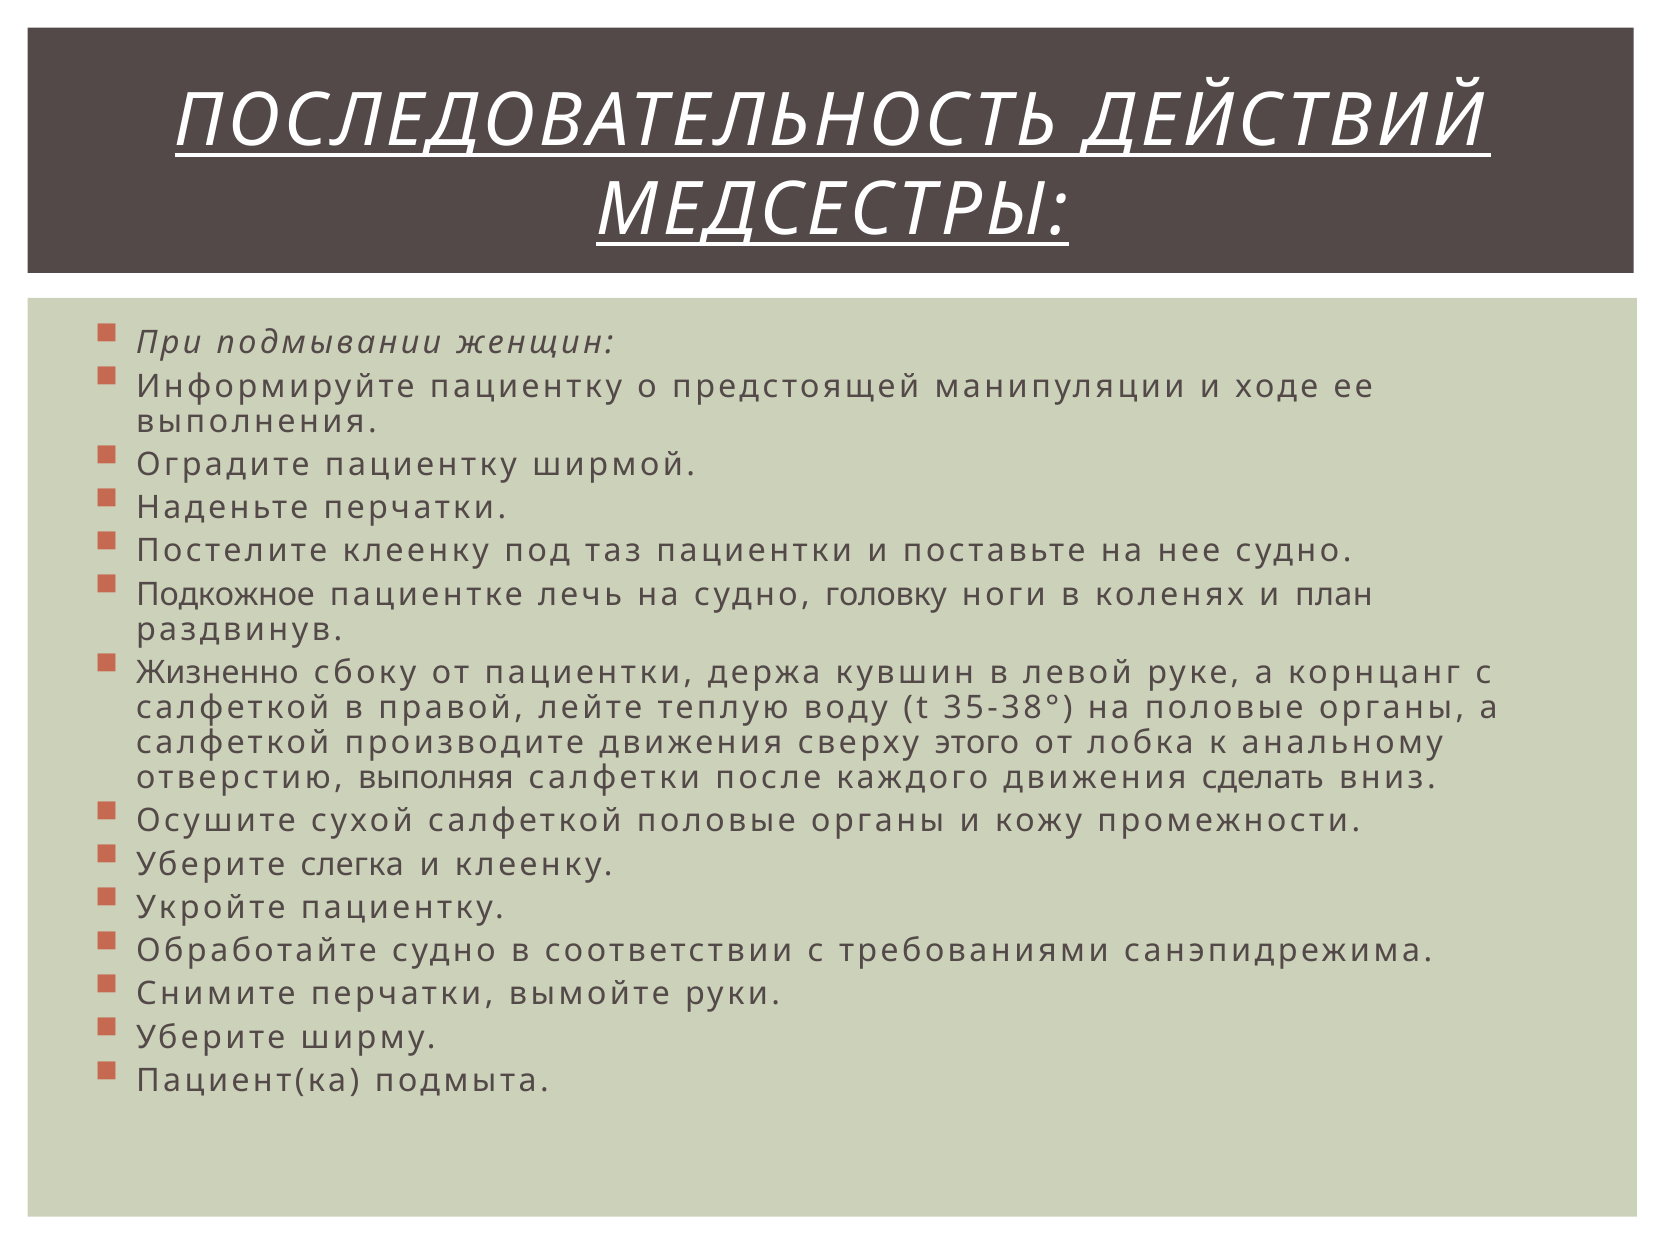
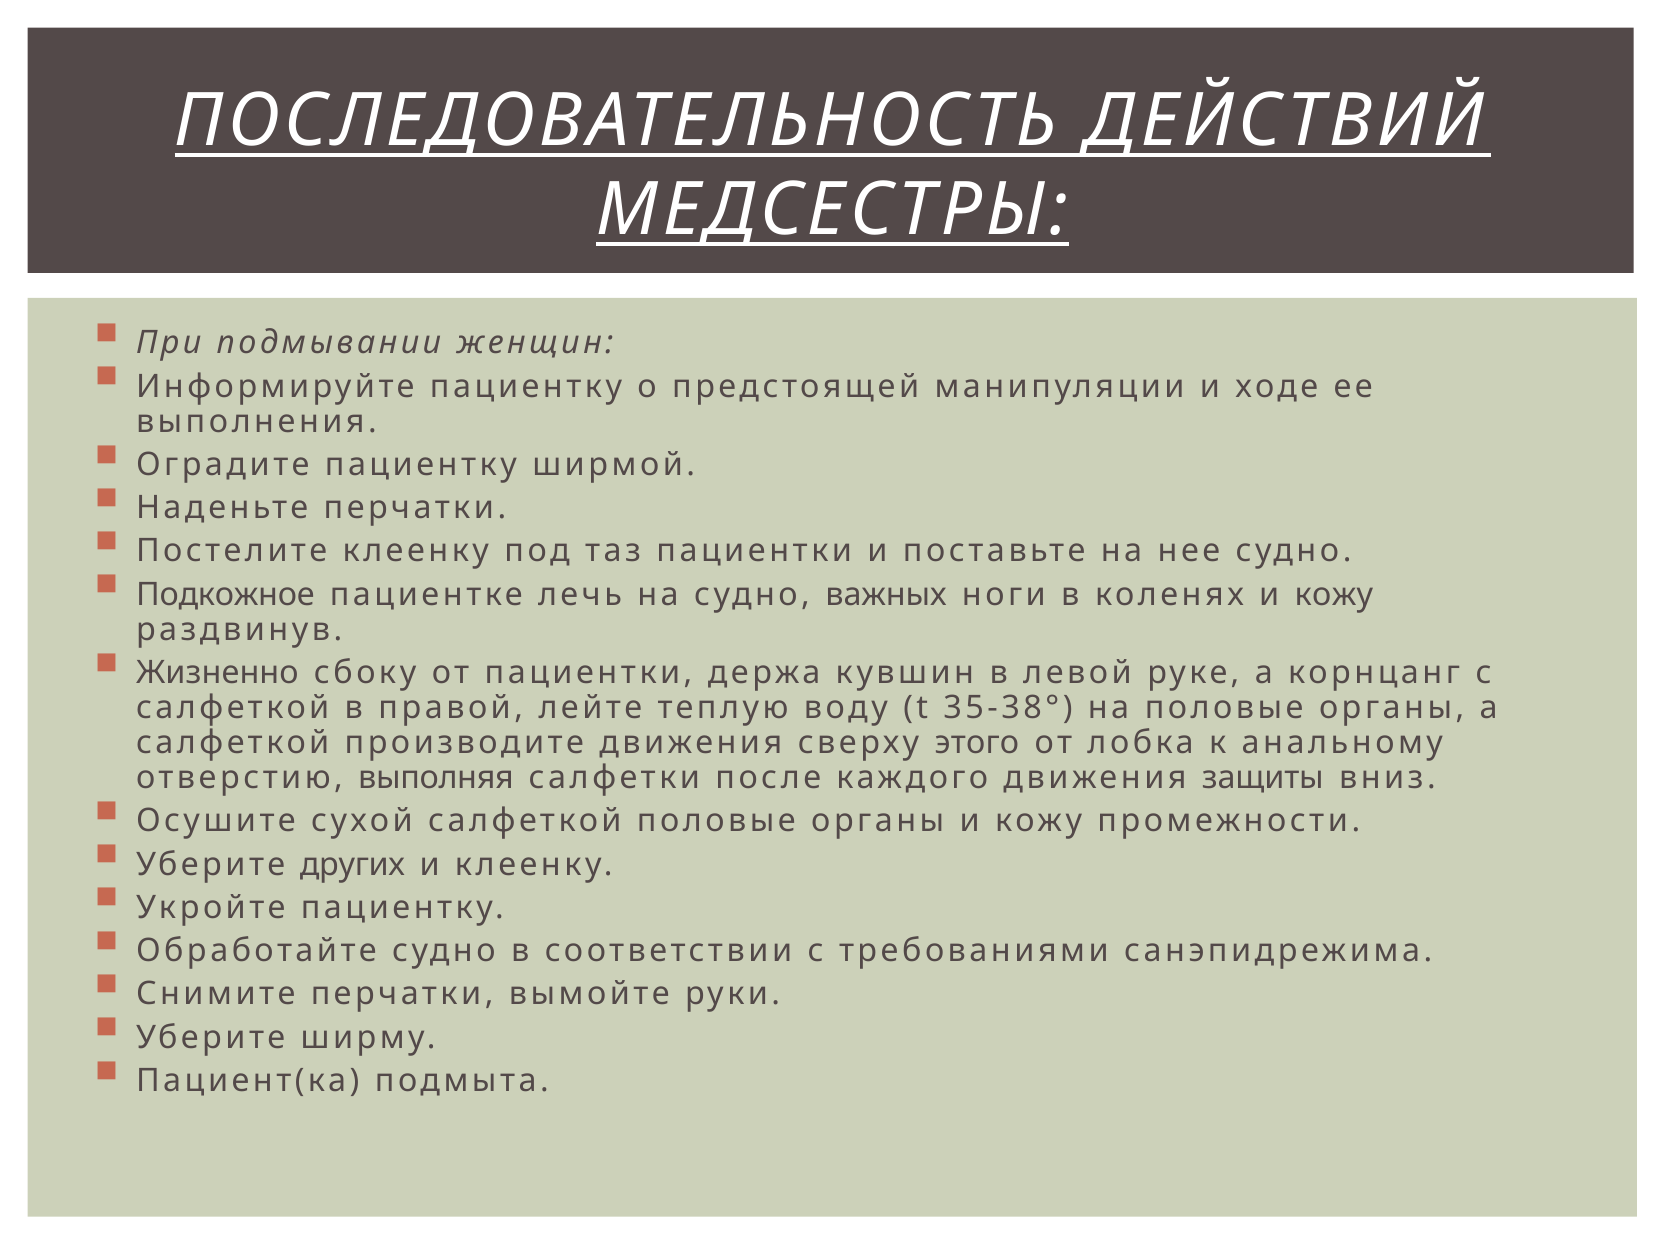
головку: головку -> важных
коленях и план: план -> кожу
сделать: сделать -> защиты
слегка: слегка -> других
